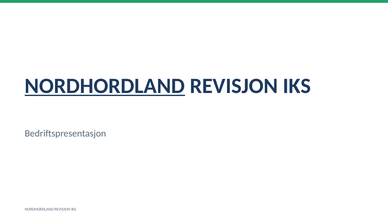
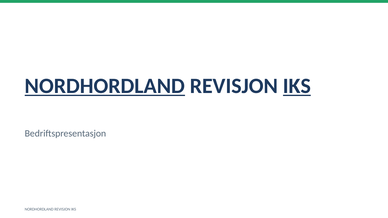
IKS at (297, 86) underline: none -> present
